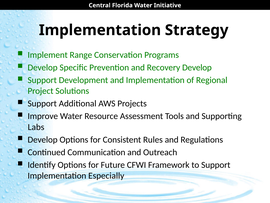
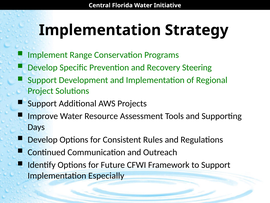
Recovery Develop: Develop -> Steering
Labs: Labs -> Days
